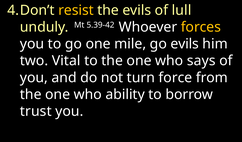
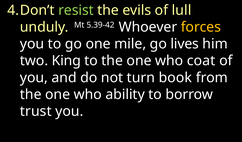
resist colour: yellow -> light green
go evils: evils -> lives
Vital: Vital -> King
says: says -> coat
force: force -> book
